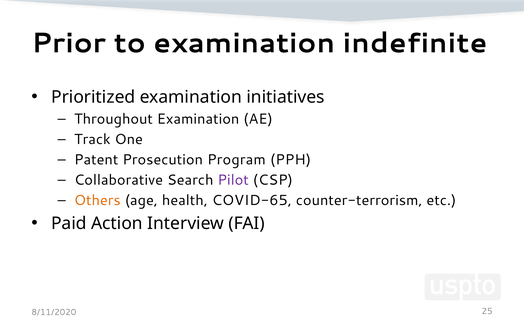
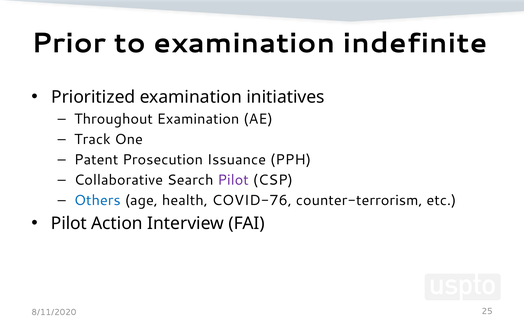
Program: Program -> Issuance
Others colour: orange -> blue
COVID-65: COVID-65 -> COVID-76
Paid at (69, 224): Paid -> Pilot
